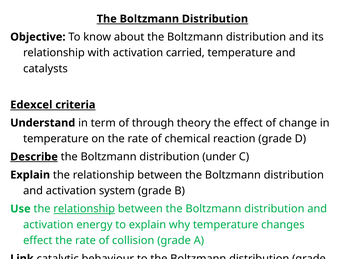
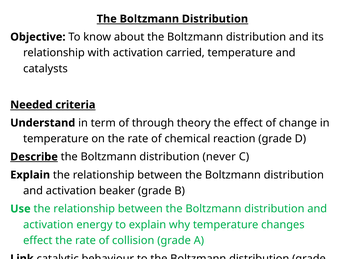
Edexcel: Edexcel -> Needed
under: under -> never
system: system -> beaker
relationship at (84, 209) underline: present -> none
